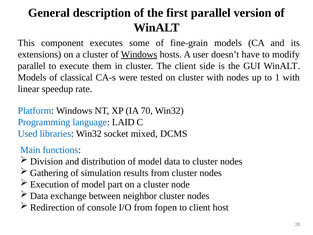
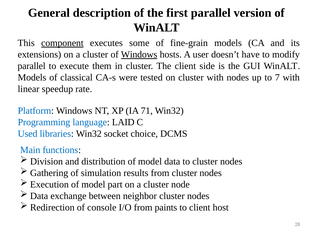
component underline: none -> present
1: 1 -> 7
70: 70 -> 71
mixed: mixed -> choice
fopen: fopen -> paints
